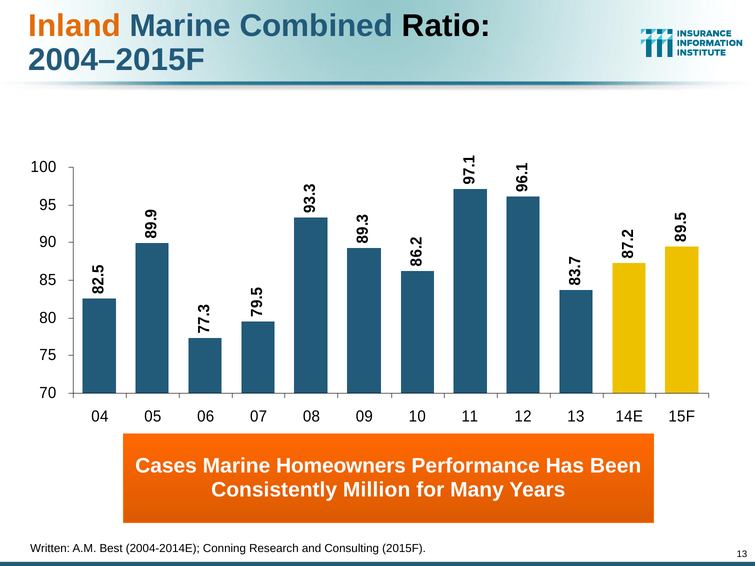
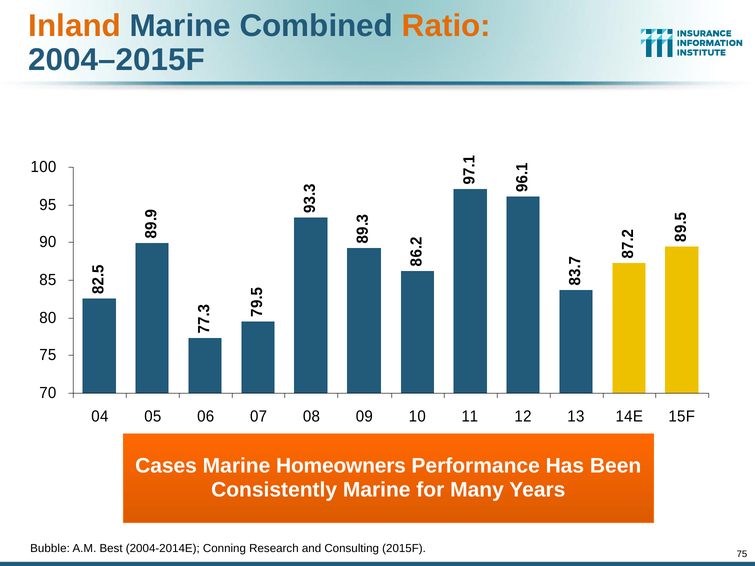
Ratio colour: black -> orange
Consistently Million: Million -> Marine
Written: Written -> Bubble
2015F 13: 13 -> 75
